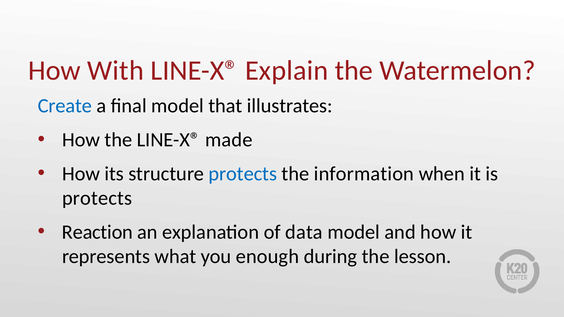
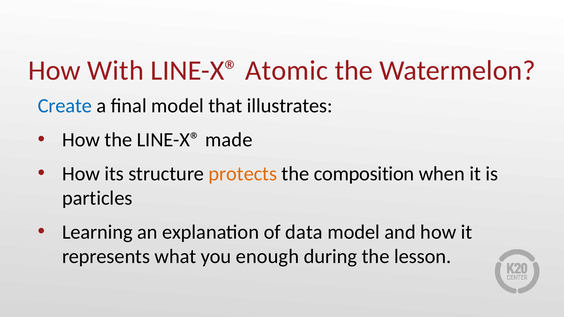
Explain: Explain -> Atomic
protects at (243, 174) colour: blue -> orange
information: information -> composition
protects at (97, 198): protects -> particles
Reaction: Reaction -> Learning
